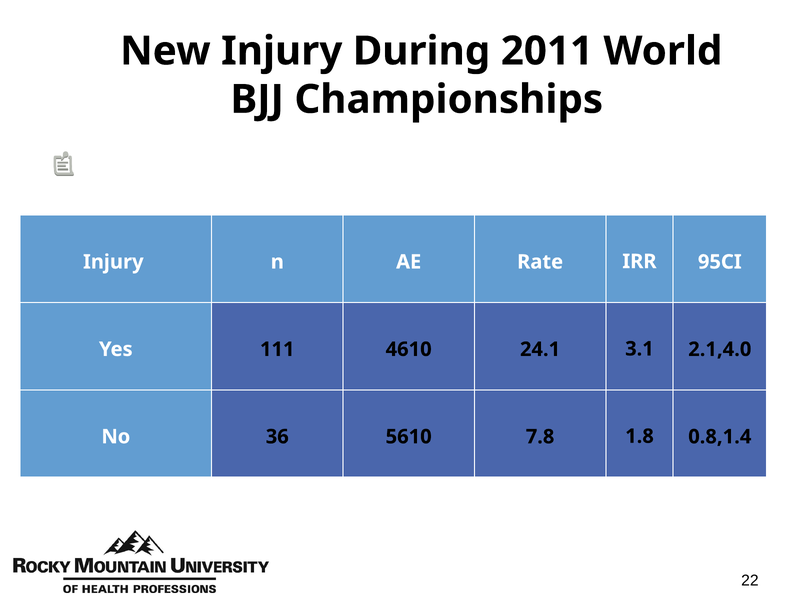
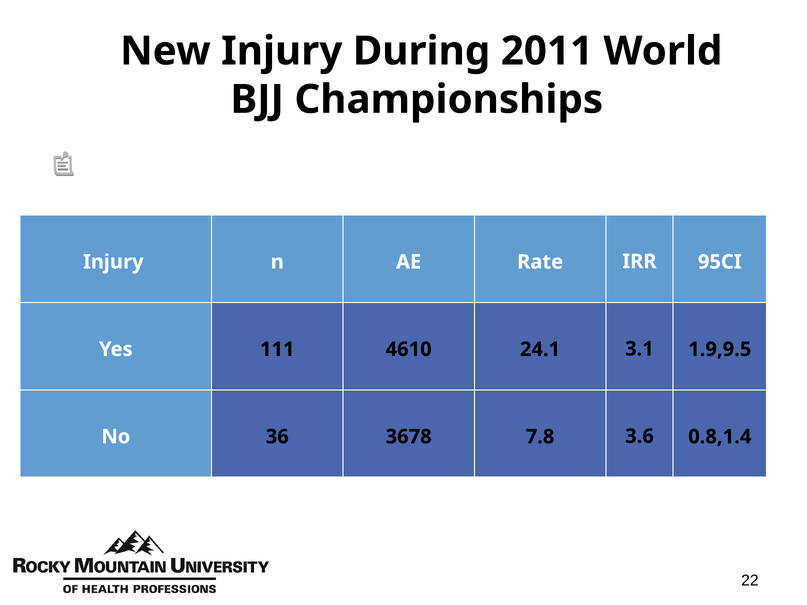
2.1,4.0: 2.1,4.0 -> 1.9,9.5
5610: 5610 -> 3678
1.8: 1.8 -> 3.6
